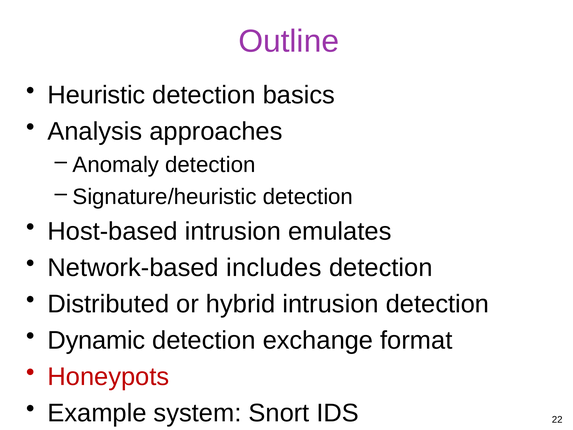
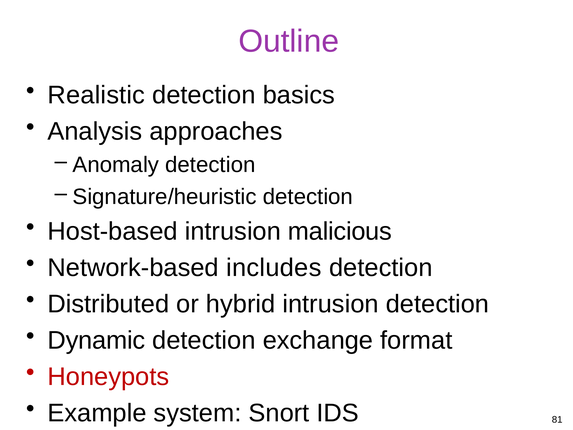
Heuristic: Heuristic -> Realistic
emulates: emulates -> malicious
22: 22 -> 81
